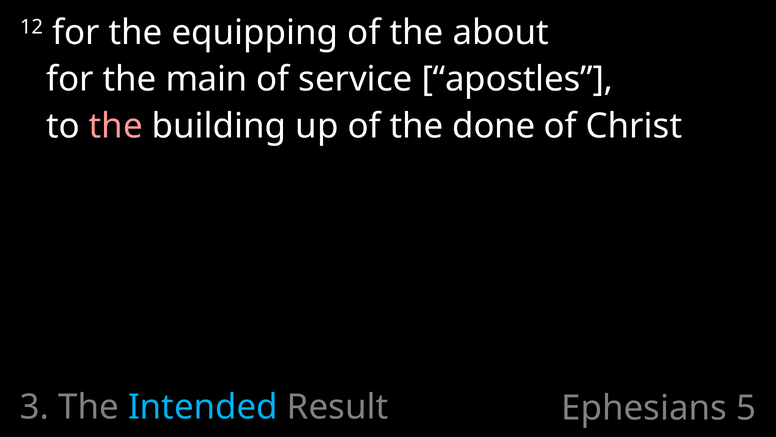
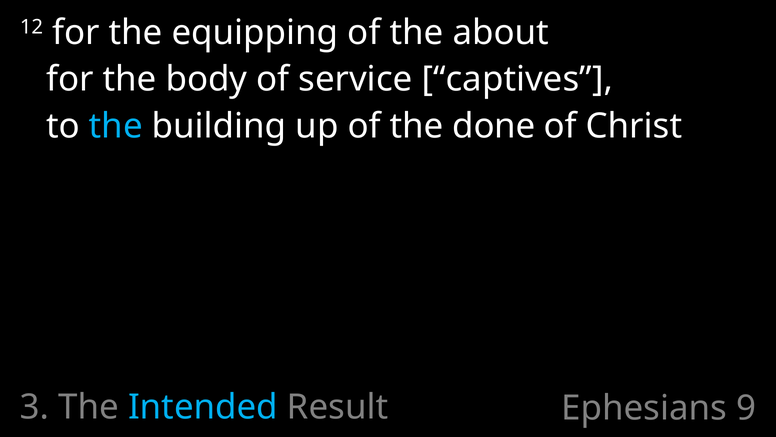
main: main -> body
apostles: apostles -> captives
the at (116, 126) colour: pink -> light blue
5: 5 -> 9
